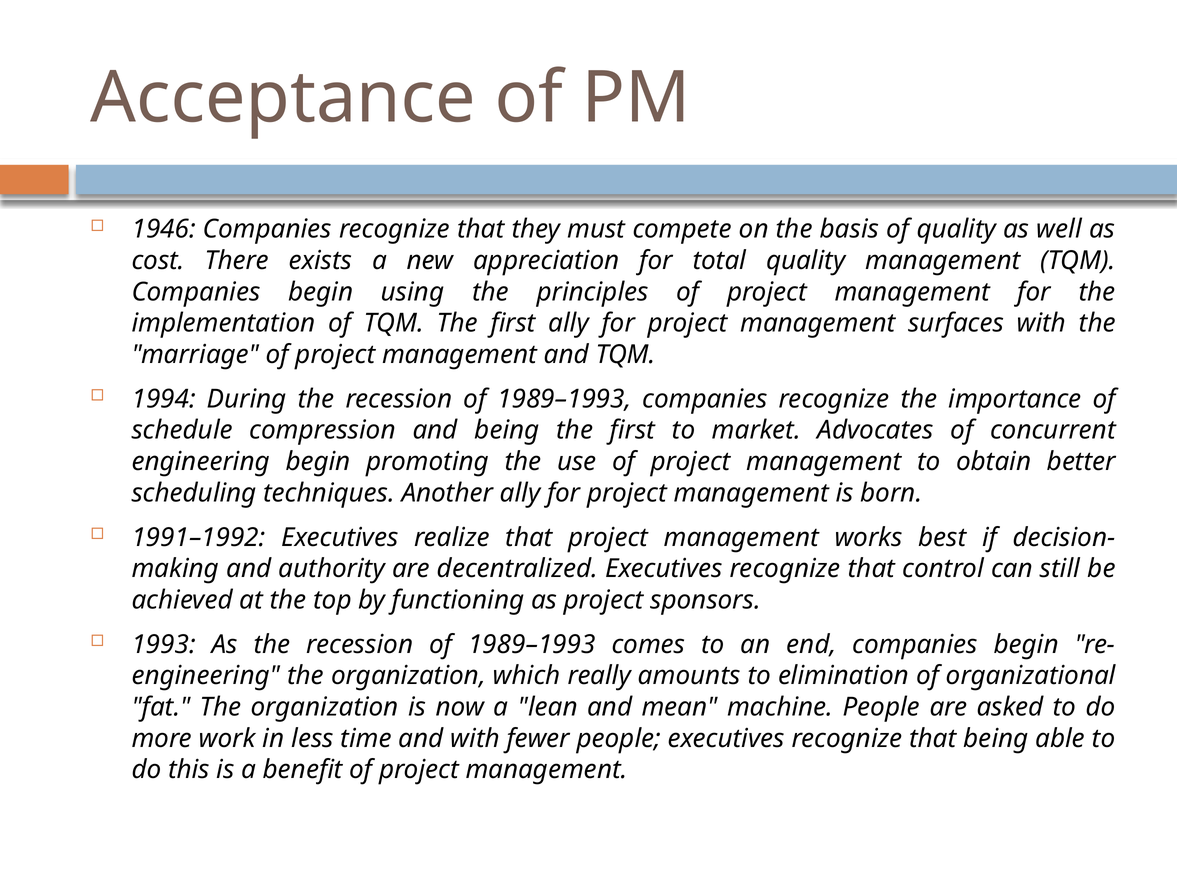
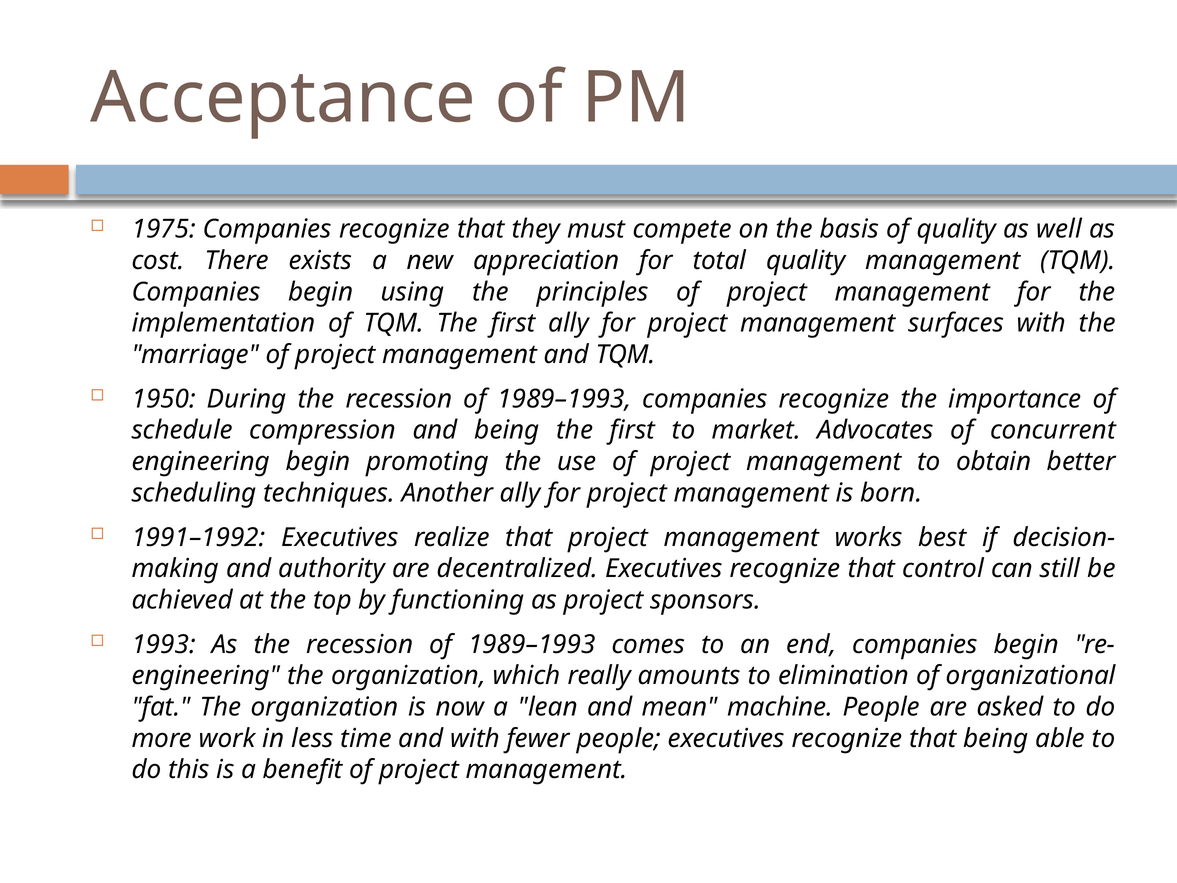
1946: 1946 -> 1975
1994: 1994 -> 1950
